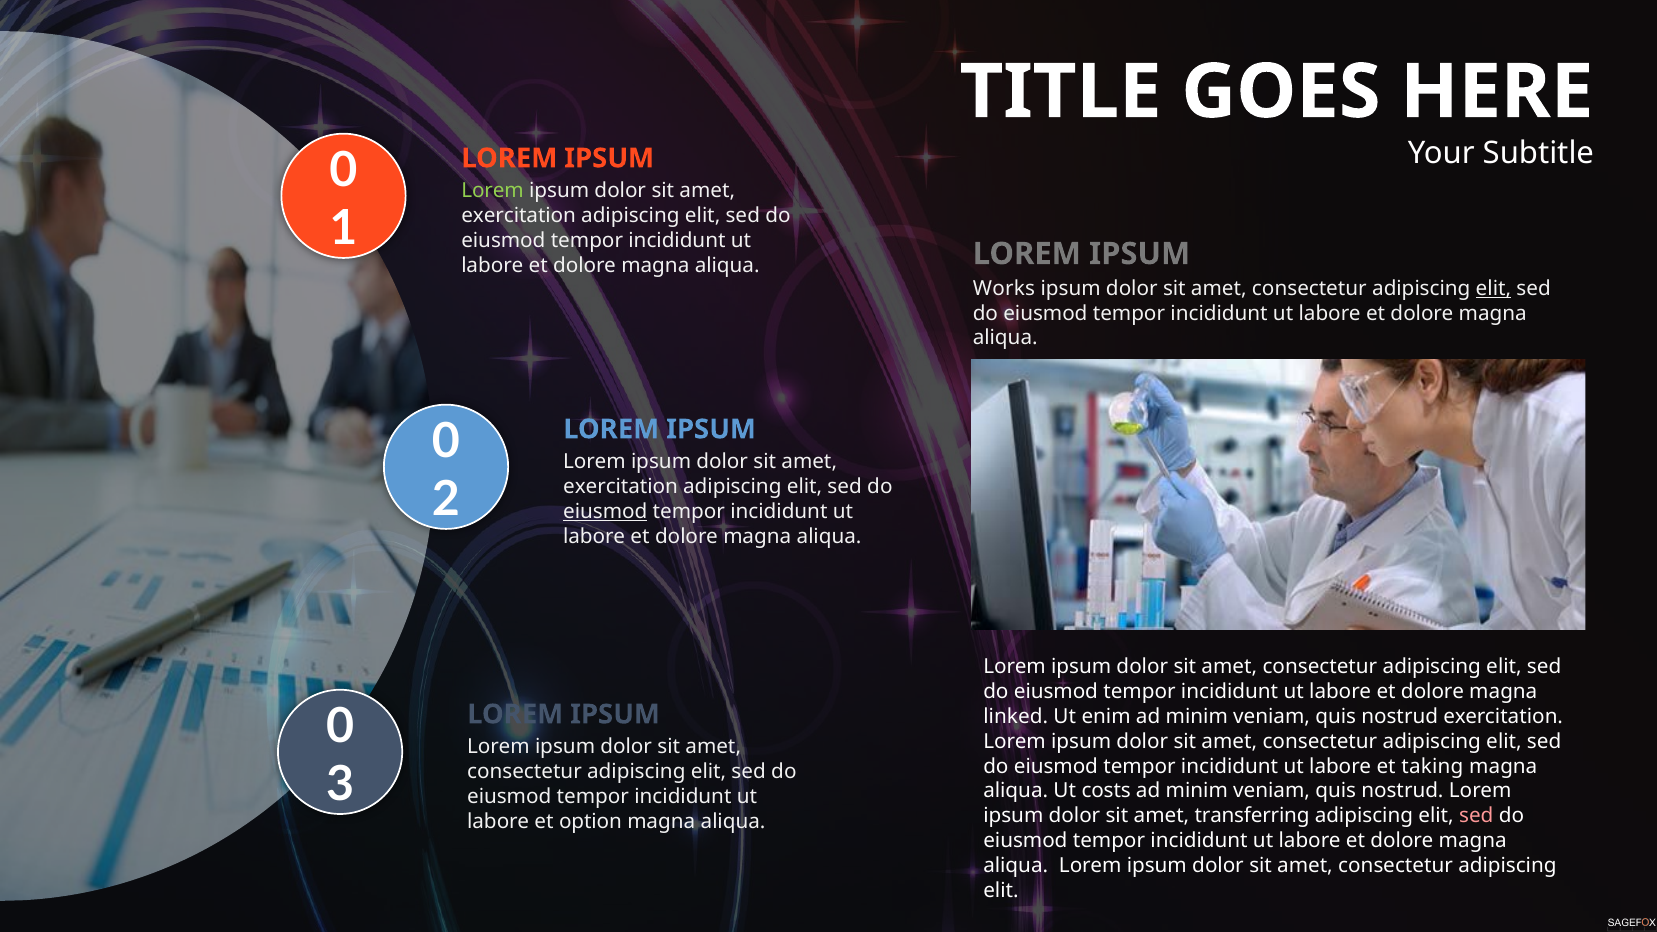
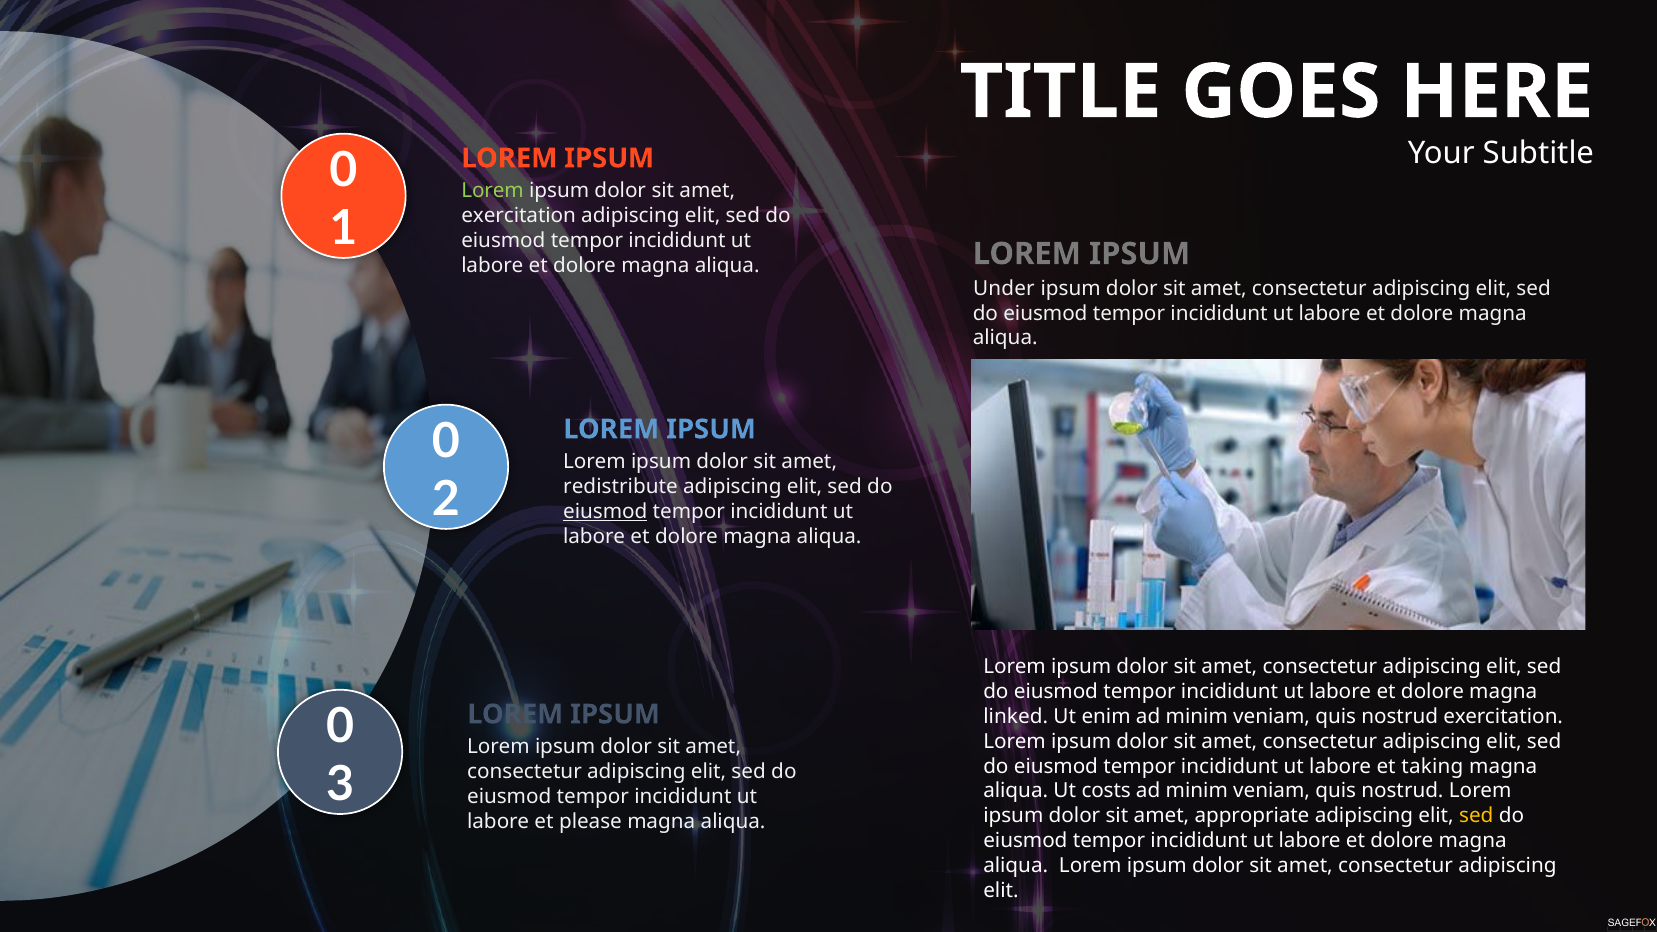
Works: Works -> Under
elit at (1493, 288) underline: present -> none
exercitation at (621, 487): exercitation -> redistribute
transferring: transferring -> appropriate
sed at (1476, 816) colour: pink -> yellow
option: option -> please
